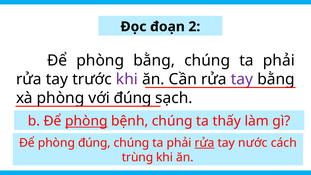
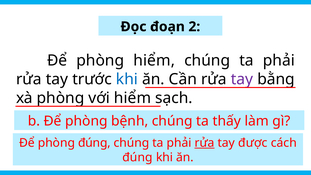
phòng bằng: bằng -> hiểm
khi at (127, 79) colour: purple -> blue
với đúng: đúng -> hiểm
phòng at (86, 121) underline: present -> none
nước: nước -> được
trùng at (138, 157): trùng -> đúng
